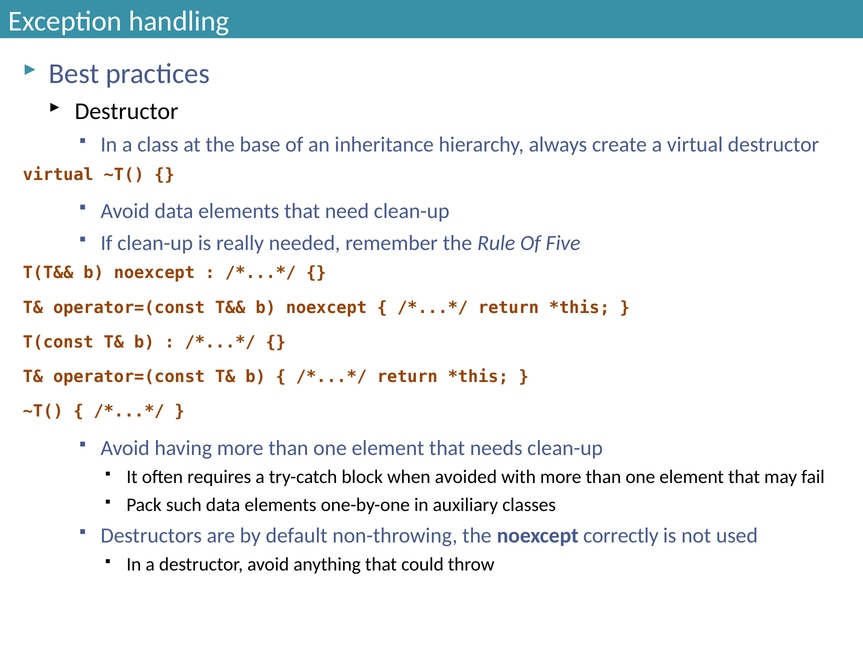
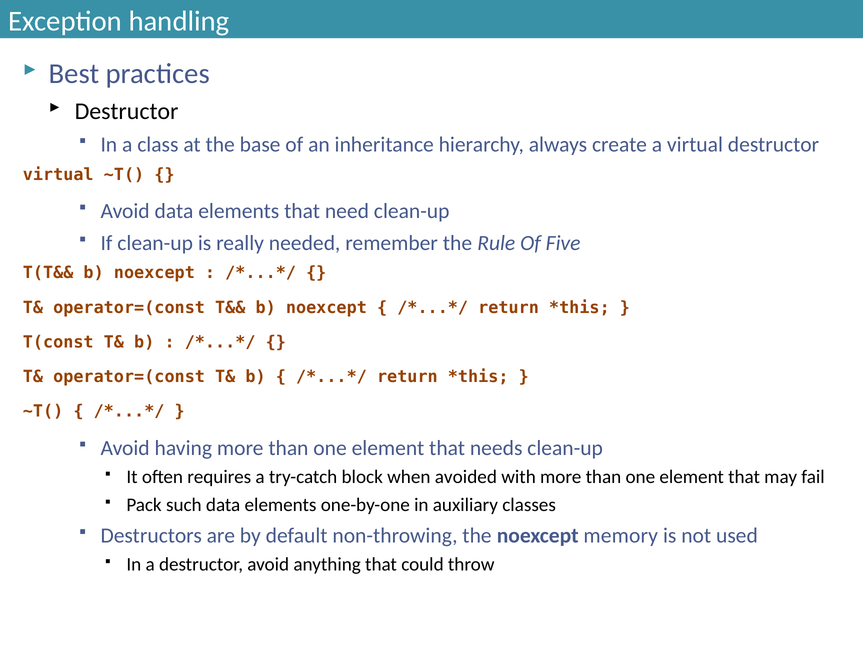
correctly: correctly -> memory
